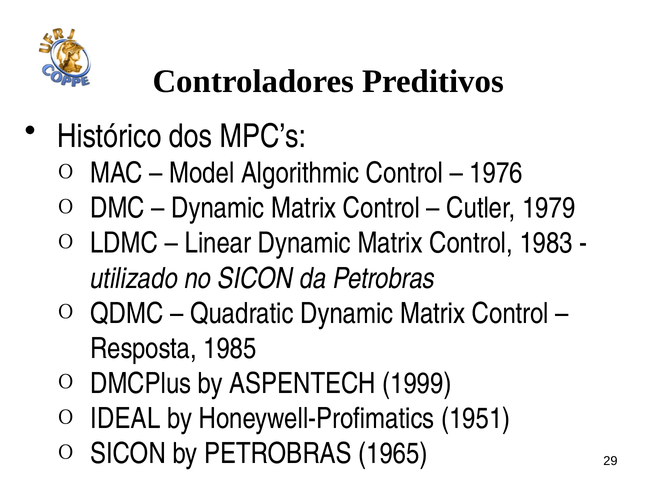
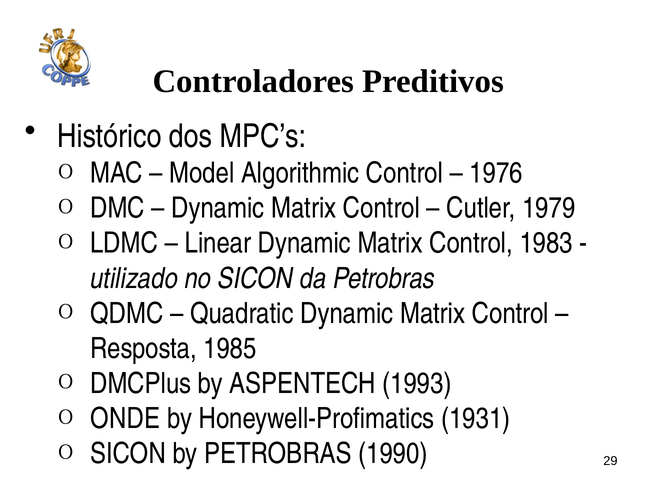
1999: 1999 -> 1993
IDEAL: IDEAL -> ONDE
1951: 1951 -> 1931
1965: 1965 -> 1990
